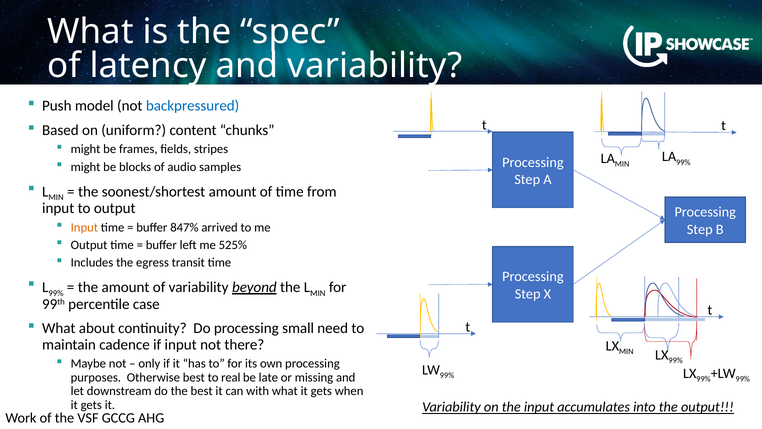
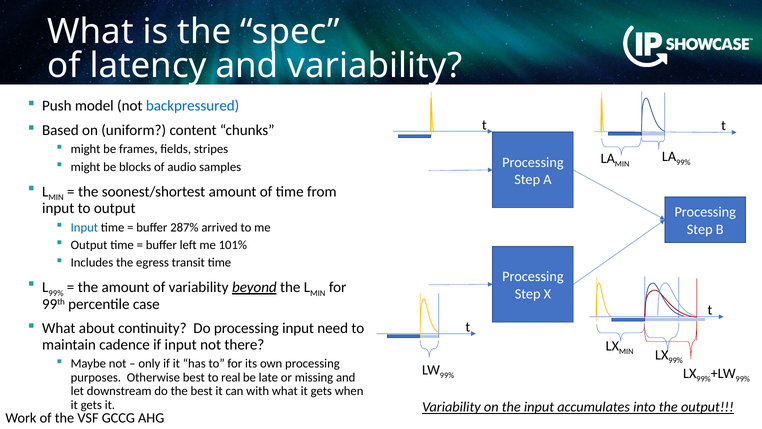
Input at (84, 227) colour: orange -> blue
847%: 847% -> 287%
525%: 525% -> 101%
processing small: small -> input
